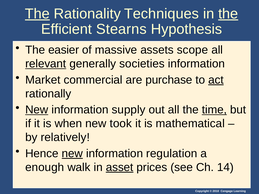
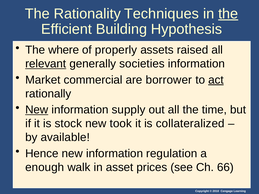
The at (37, 14) underline: present -> none
Stearns: Stearns -> Building
easier: easier -> where
massive: massive -> properly
scope: scope -> raised
purchase: purchase -> borrower
time underline: present -> none
when: when -> stock
mathematical: mathematical -> collateralized
relatively: relatively -> available
new at (72, 154) underline: present -> none
asset underline: present -> none
14: 14 -> 66
